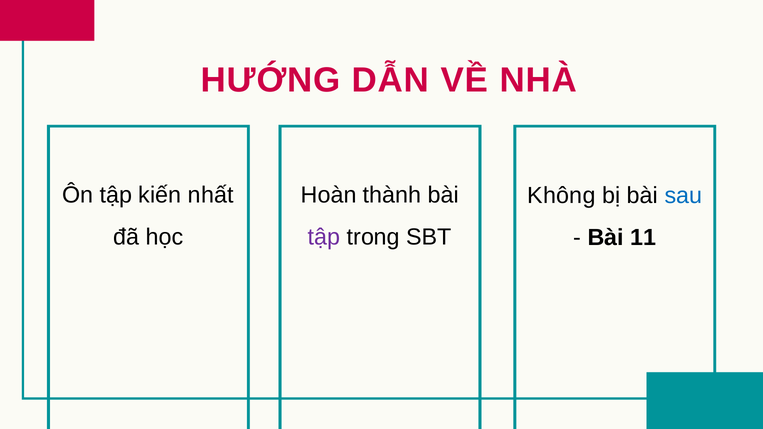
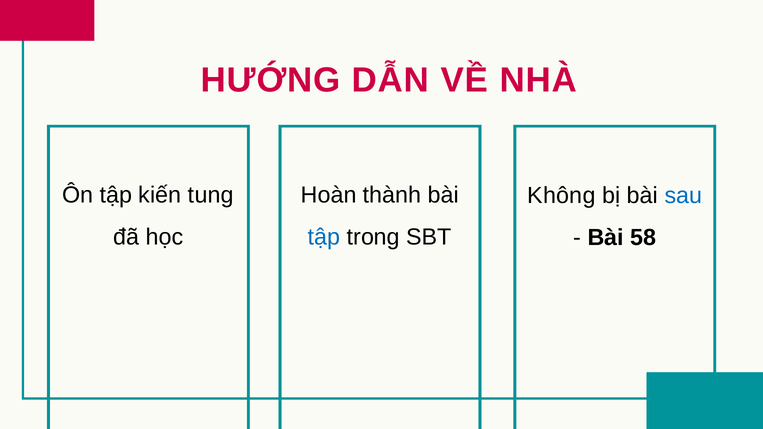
nhất: nhất -> tung
tập at (324, 237) colour: purple -> blue
11: 11 -> 58
